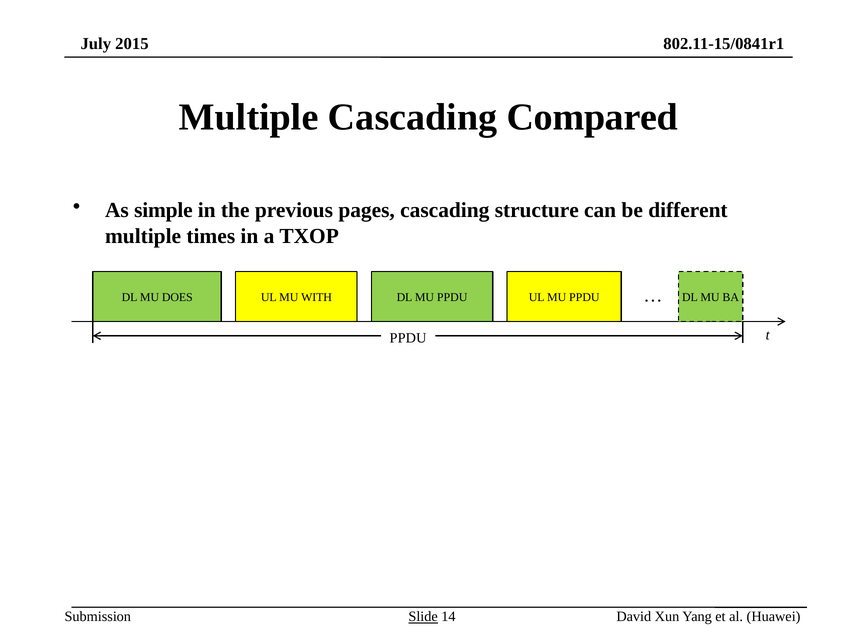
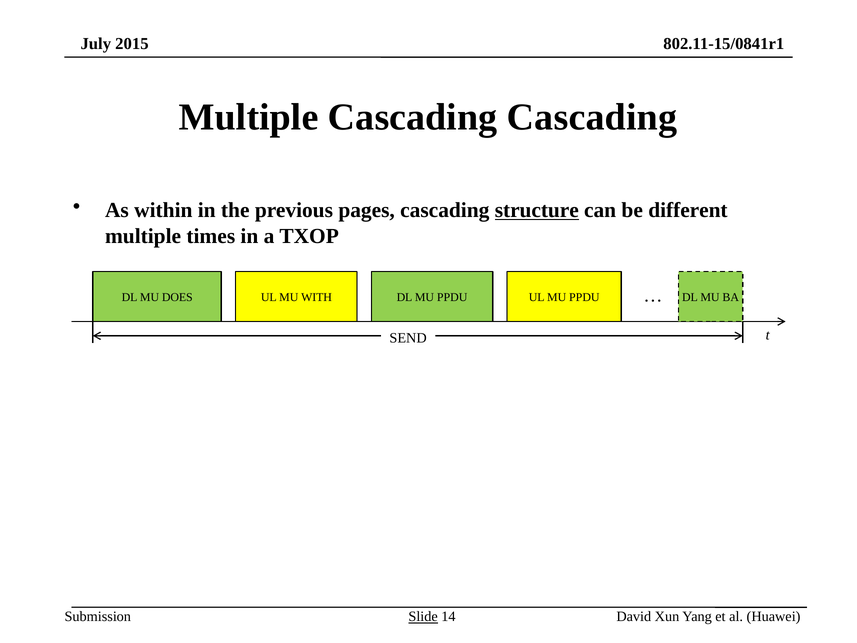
Cascading Compared: Compared -> Cascading
simple: simple -> within
structure underline: none -> present
PPDU at (408, 338): PPDU -> SEND
